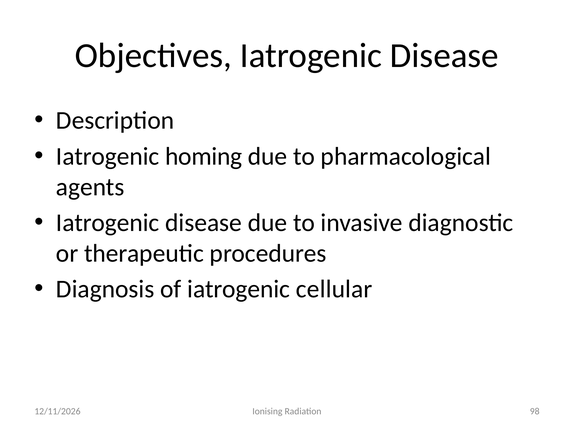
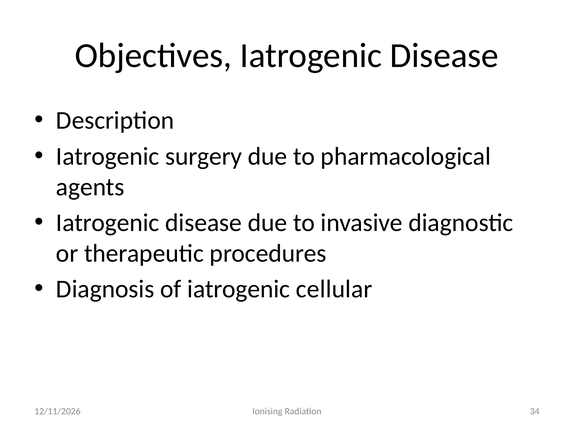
homing: homing -> surgery
98: 98 -> 34
